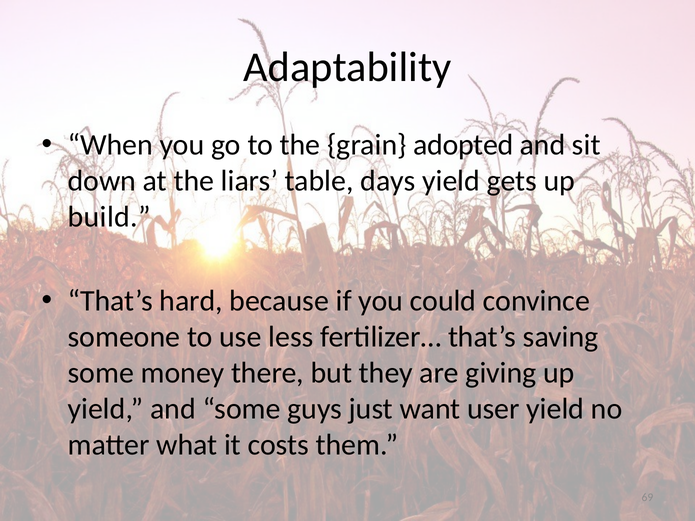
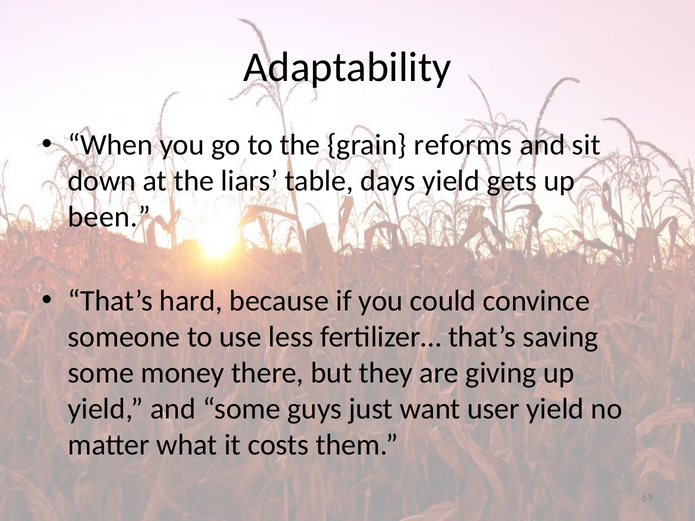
adopted: adopted -> reforms
build: build -> been
